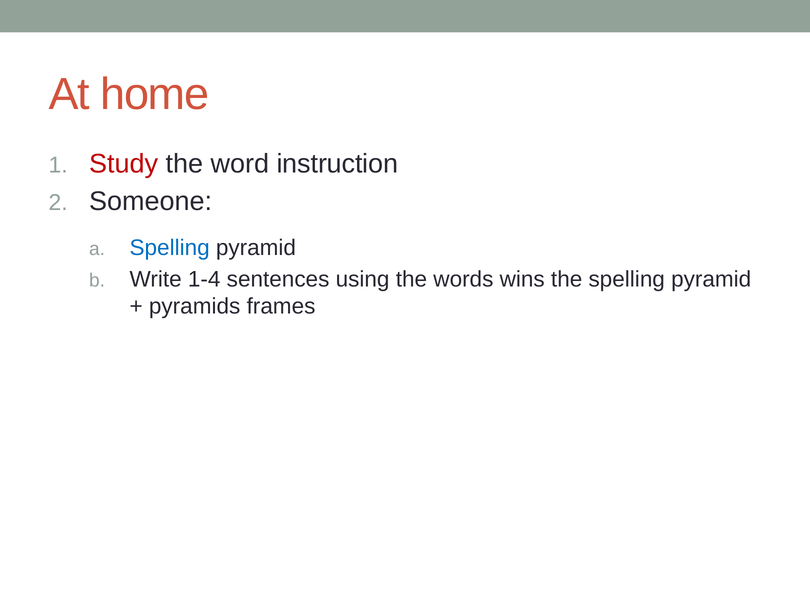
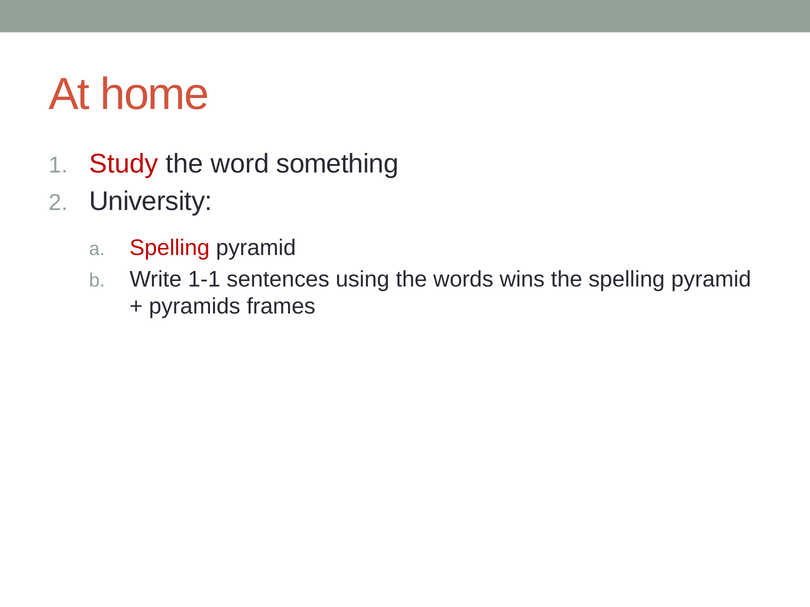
instruction: instruction -> something
Someone: Someone -> University
Spelling at (170, 248) colour: blue -> red
1-4: 1-4 -> 1-1
